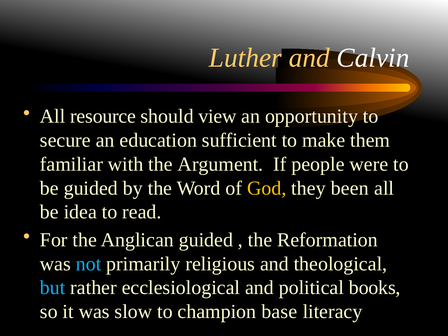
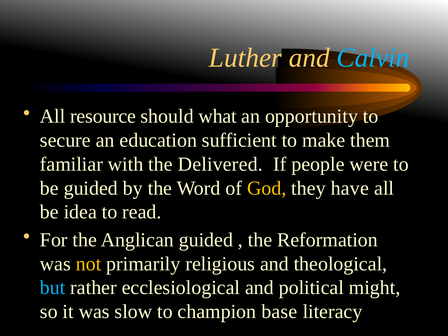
Calvin colour: white -> light blue
view: view -> what
Argument: Argument -> Delivered
been: been -> have
not colour: light blue -> yellow
books: books -> might
